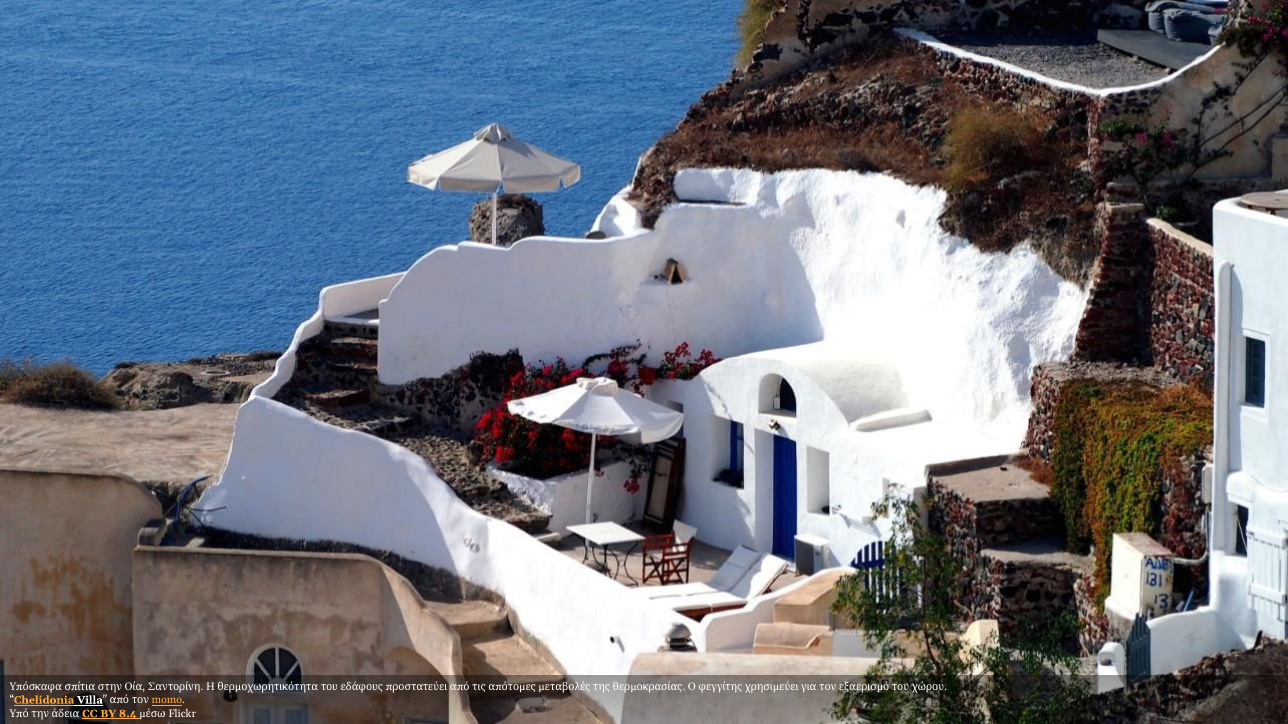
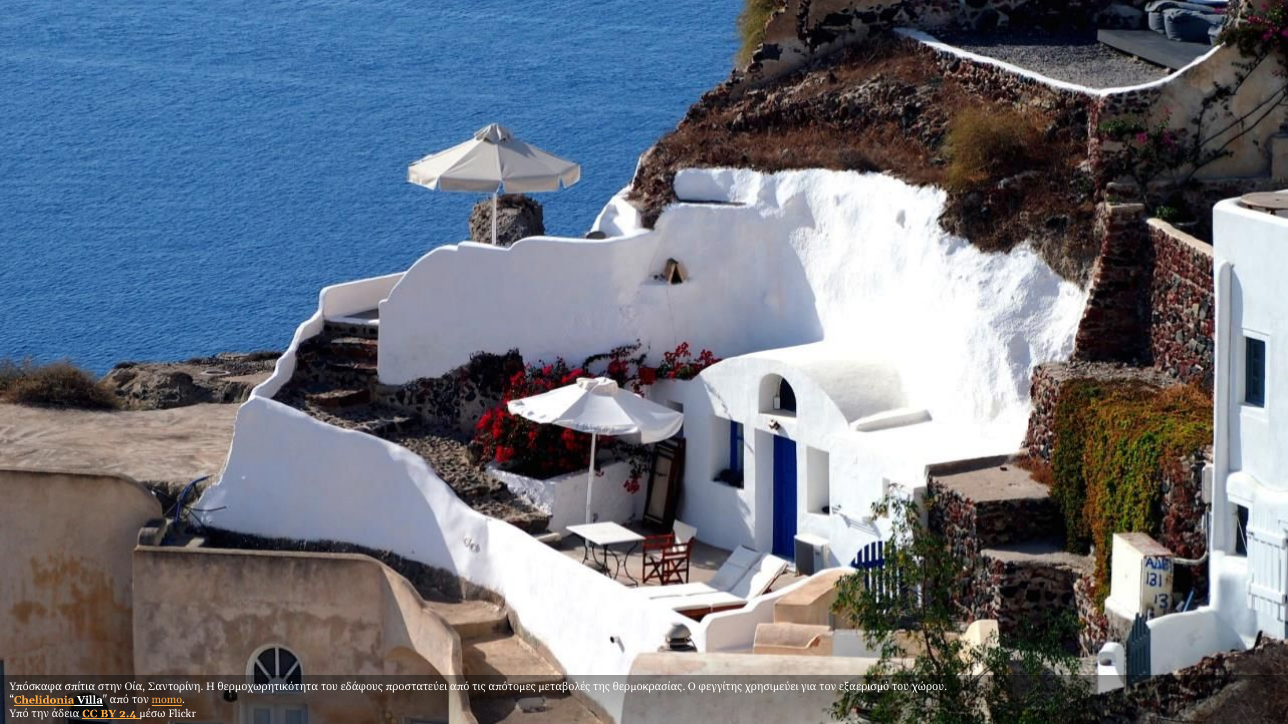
8.4: 8.4 -> 2.4
